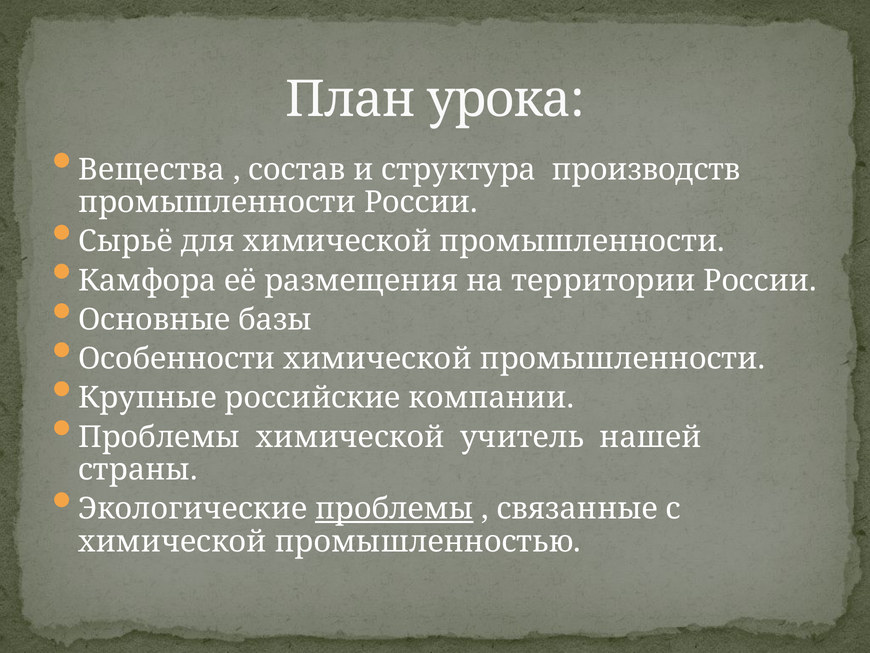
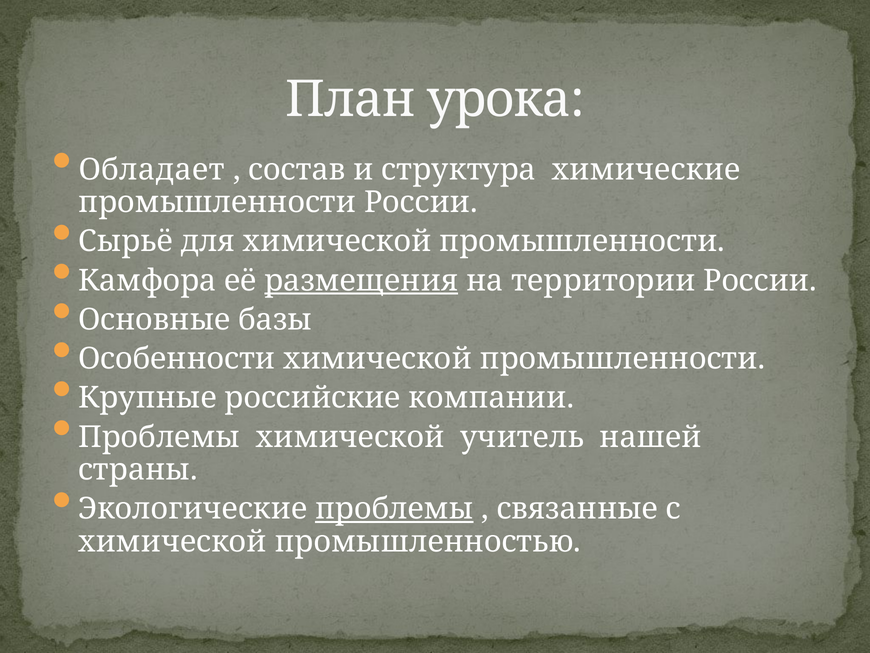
Вещества: Вещества -> Обладает
производств: производств -> химические
размещения underline: none -> present
